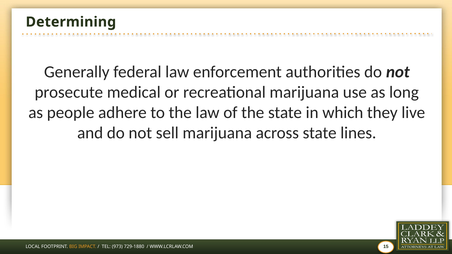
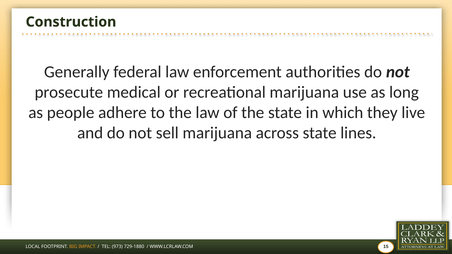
Determining: Determining -> Construction
